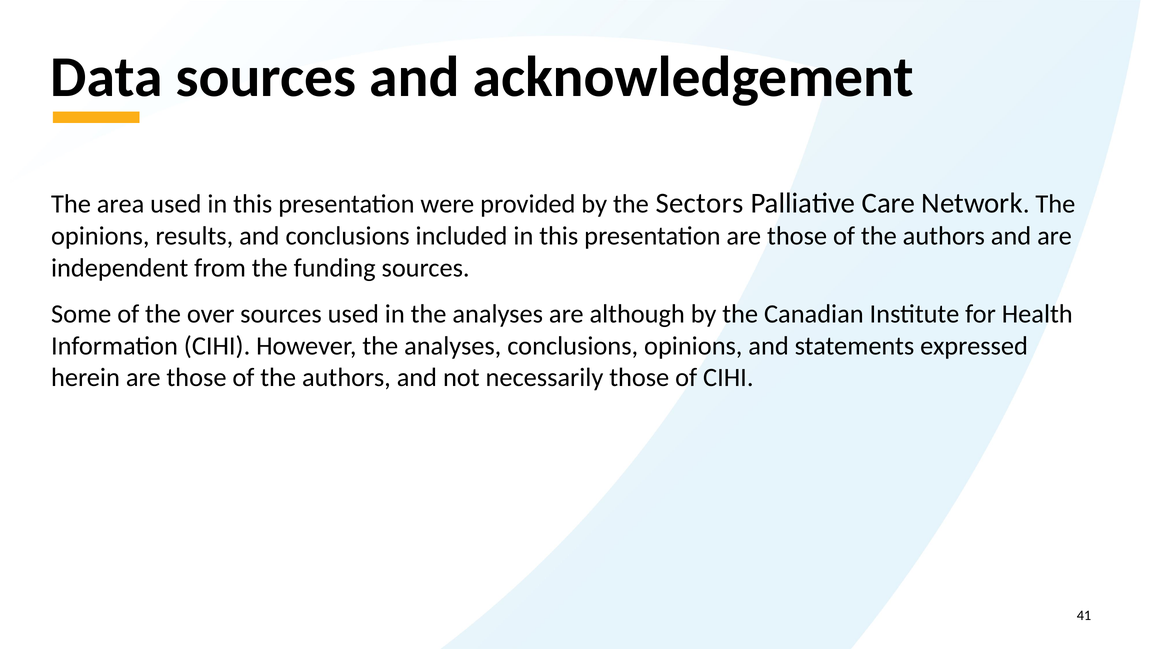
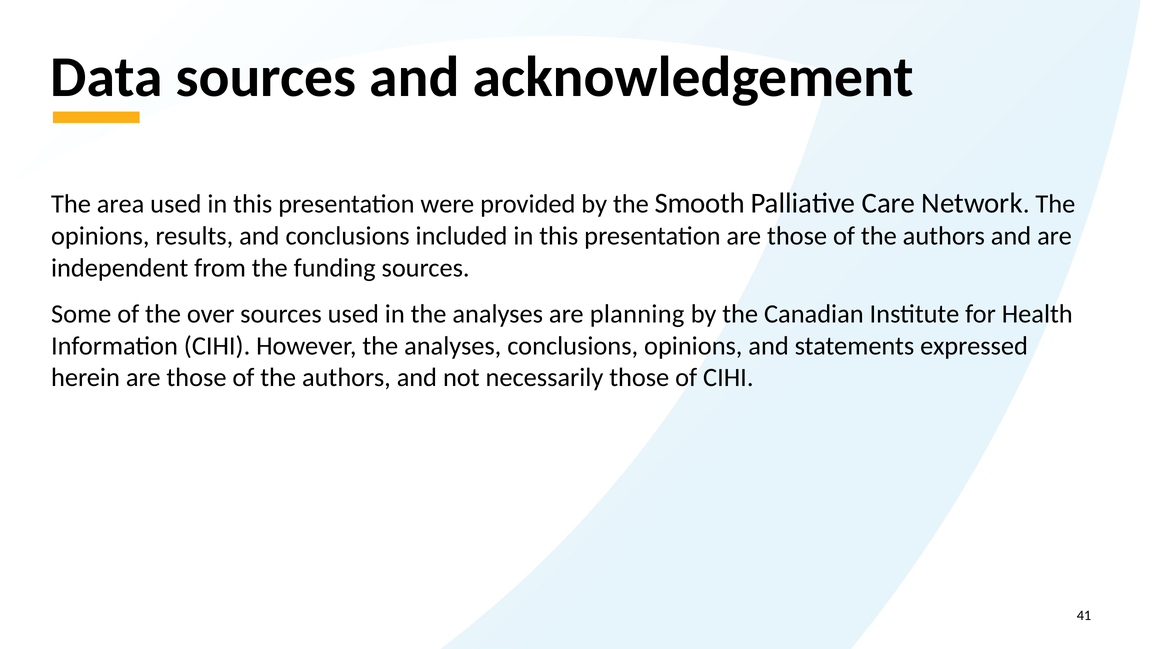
Sectors: Sectors -> Smooth
although: although -> planning
